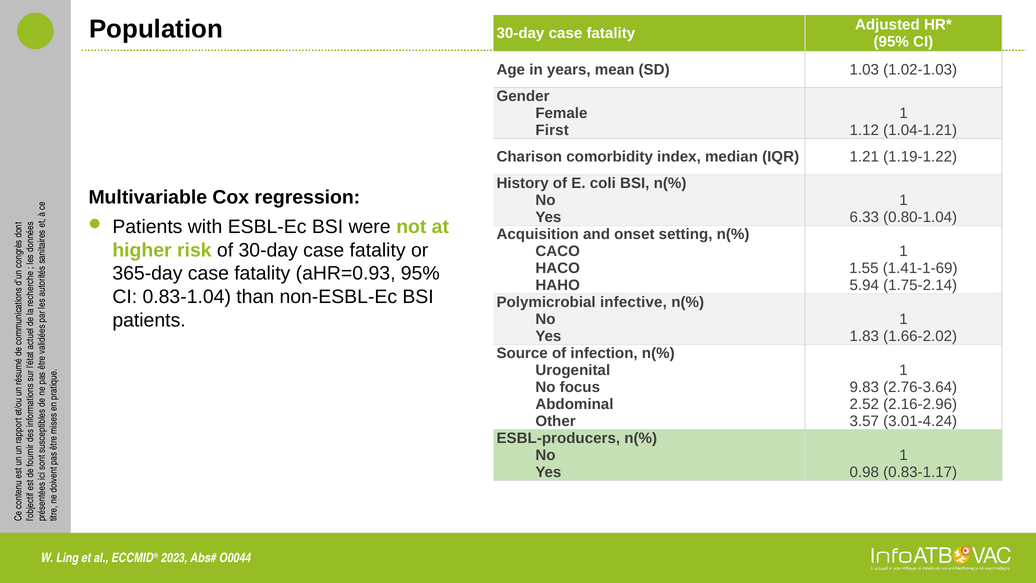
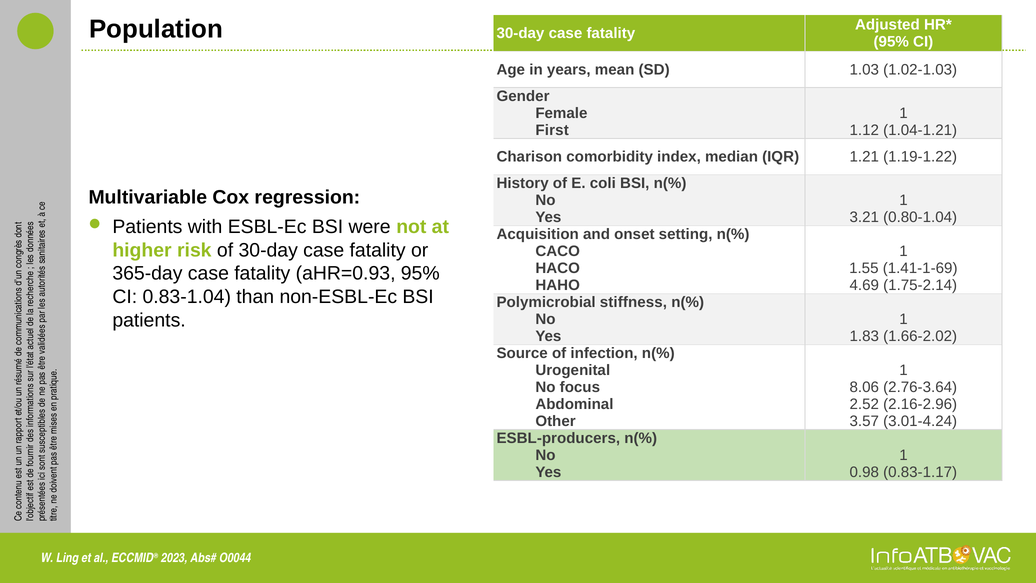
6.33: 6.33 -> 3.21
5.94: 5.94 -> 4.69
infective: infective -> stiffness
9.83: 9.83 -> 8.06
